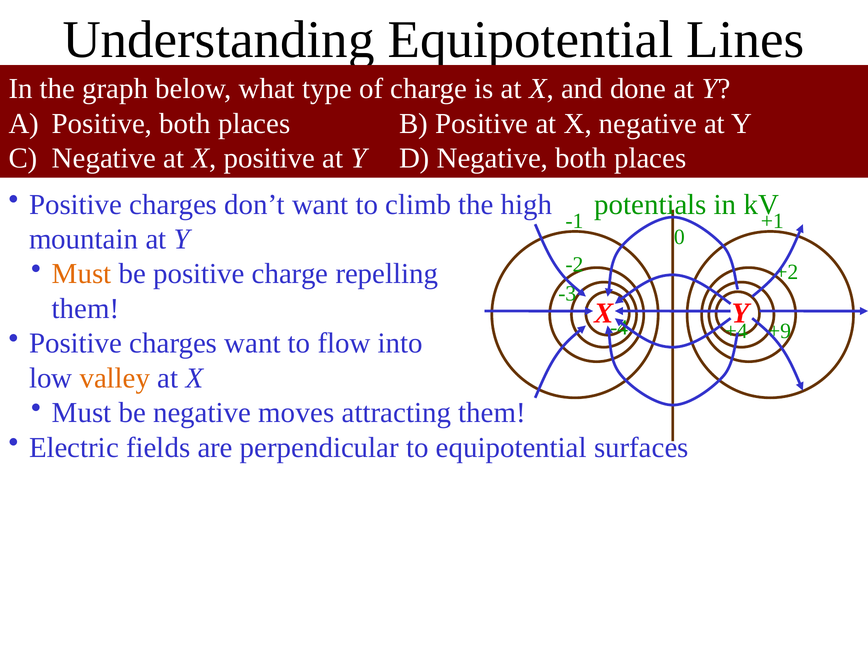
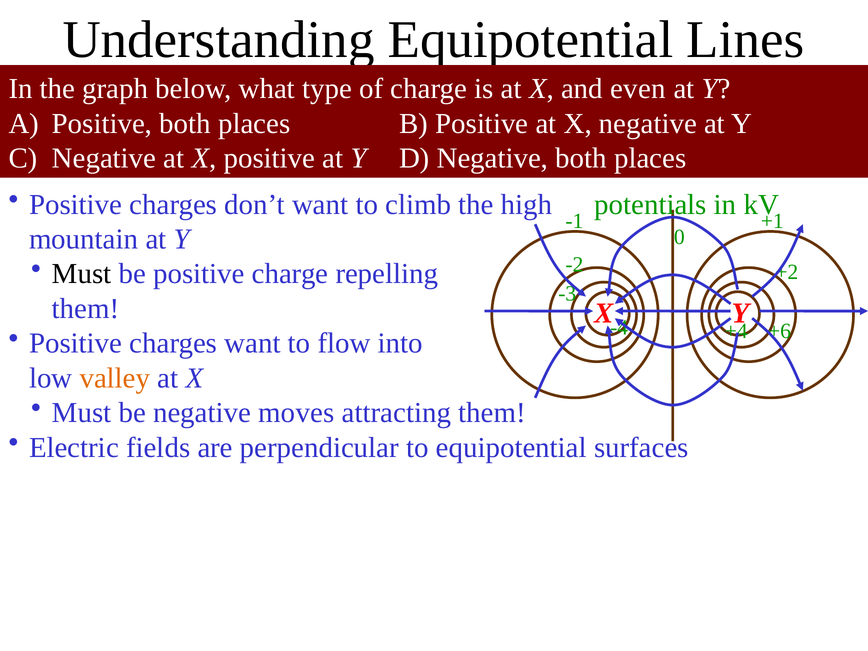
done: done -> even
Must at (82, 274) colour: orange -> black
+9: +9 -> +6
